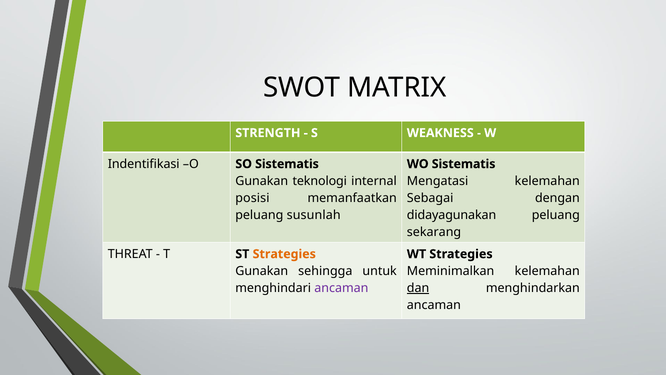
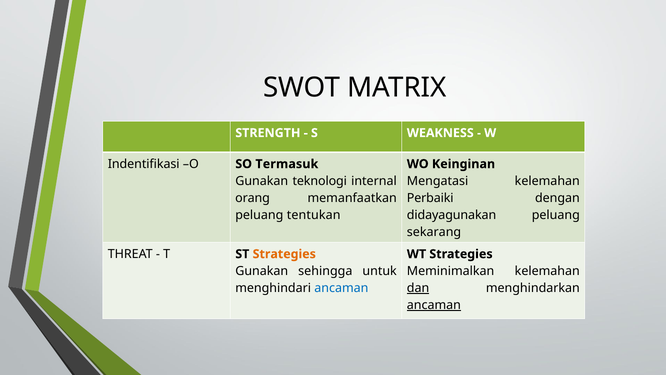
SO Sistematis: Sistematis -> Termasuk
WO Sistematis: Sistematis -> Keinginan
posisi: posisi -> orang
Sebagai: Sebagai -> Perbaiki
susunlah: susunlah -> tentukan
ancaman at (341, 288) colour: purple -> blue
ancaman at (434, 305) underline: none -> present
